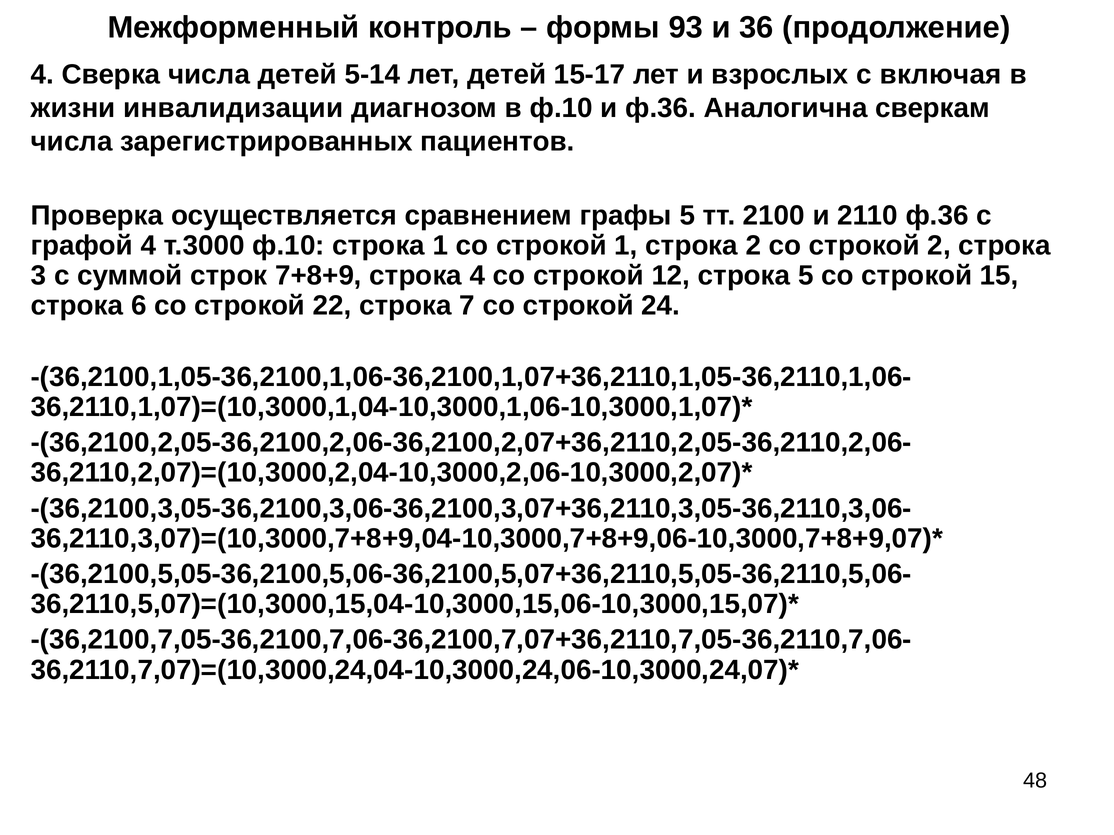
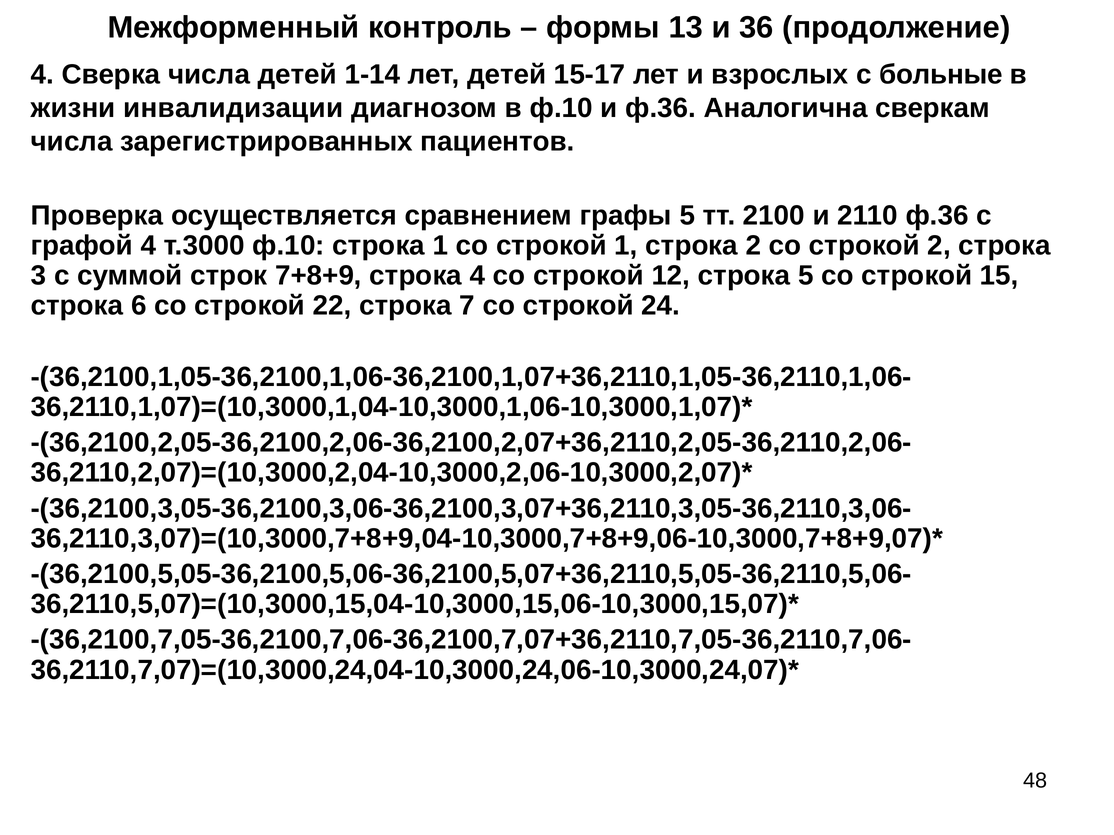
93: 93 -> 13
5-14: 5-14 -> 1-14
включая: включая -> больные
